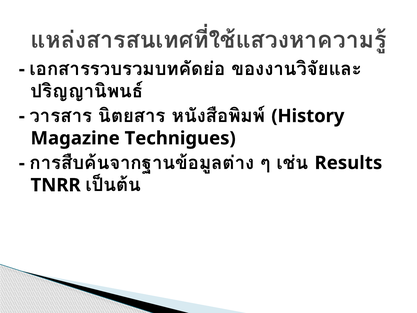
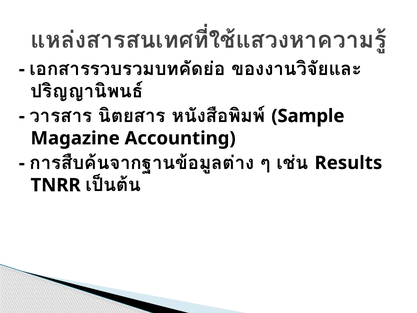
History: History -> Sample
Technigues: Technigues -> Accounting
